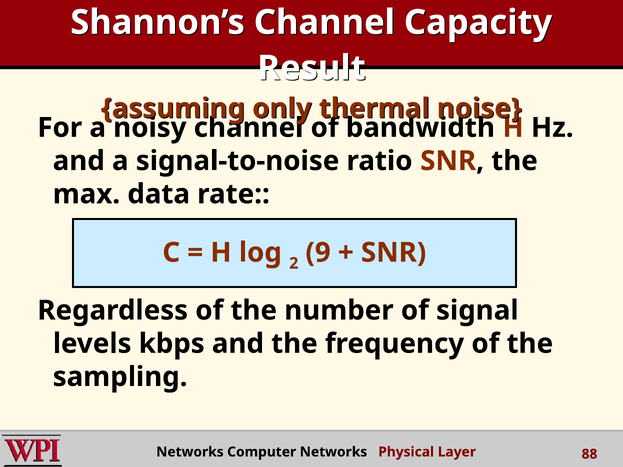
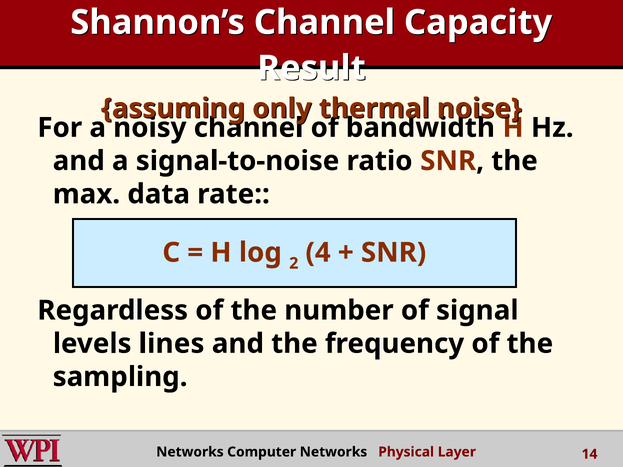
9: 9 -> 4
kbps: kbps -> lines
88: 88 -> 14
